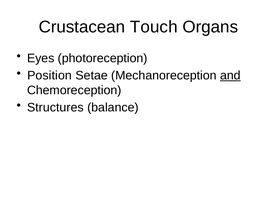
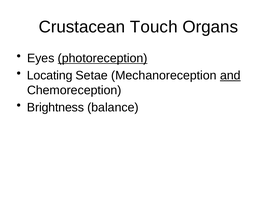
photoreception underline: none -> present
Position: Position -> Locating
Structures: Structures -> Brightness
